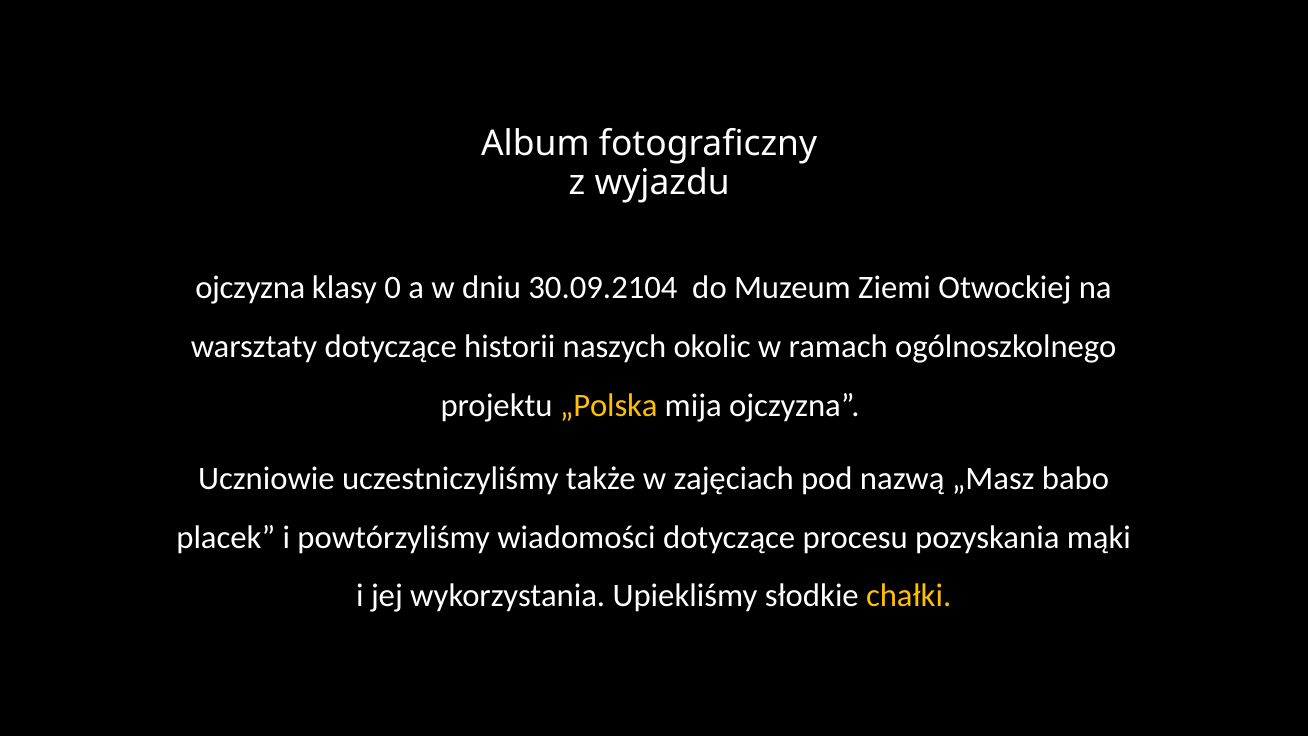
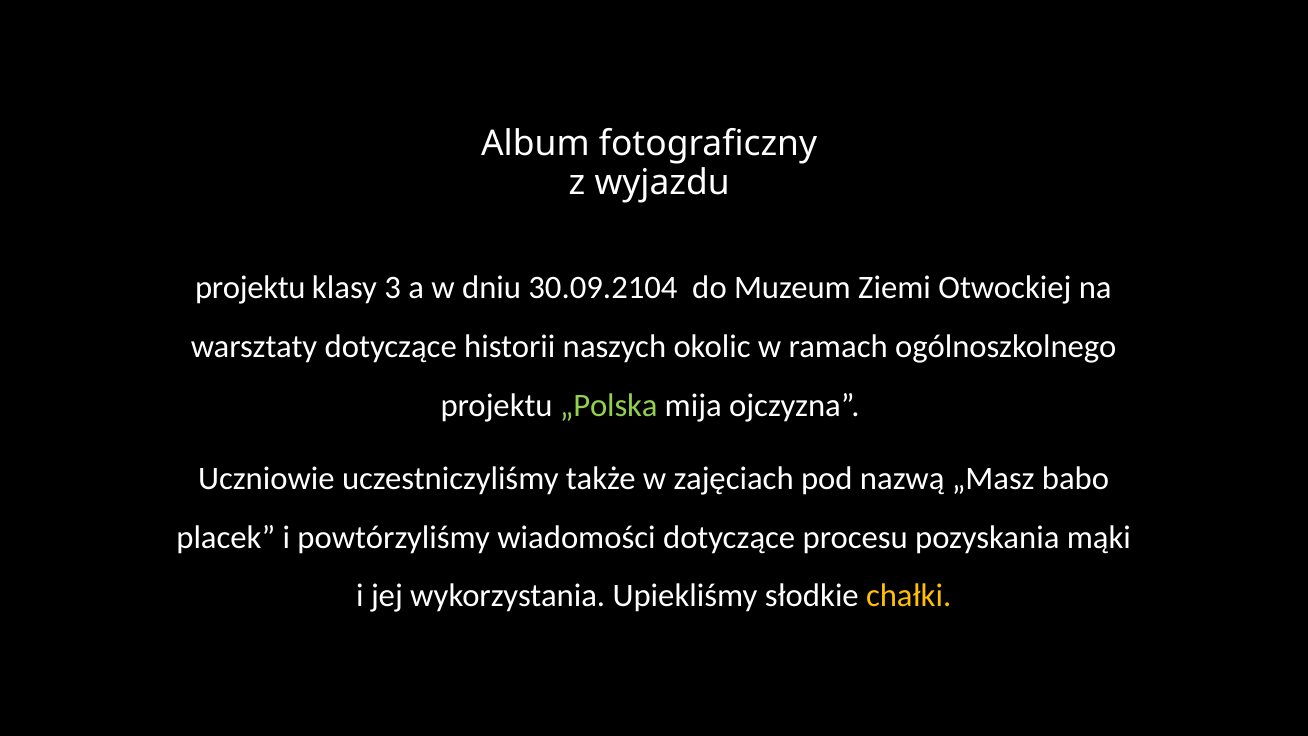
ojczyzna at (250, 288): ojczyzna -> projektu
0: 0 -> 3
„Polska colour: yellow -> light green
